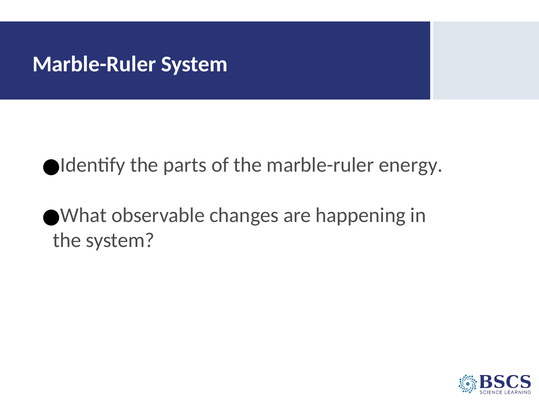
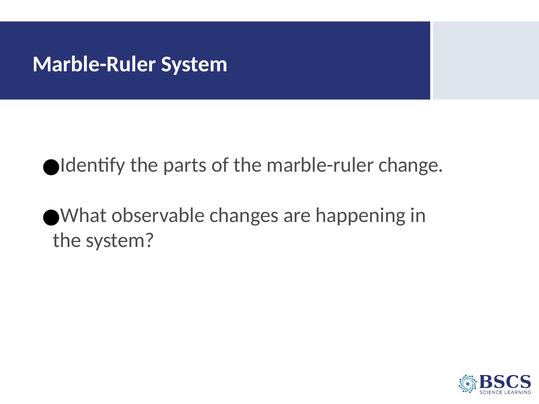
energy: energy -> change
